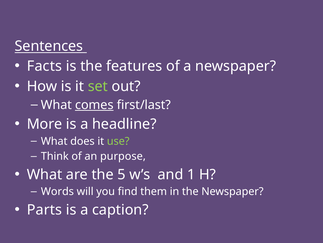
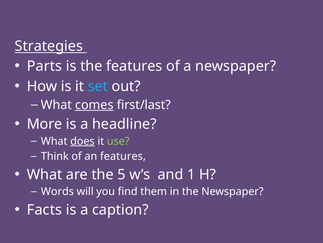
Sentences: Sentences -> Strategies
Facts: Facts -> Parts
set colour: light green -> light blue
does underline: none -> present
an purpose: purpose -> features
Parts: Parts -> Facts
